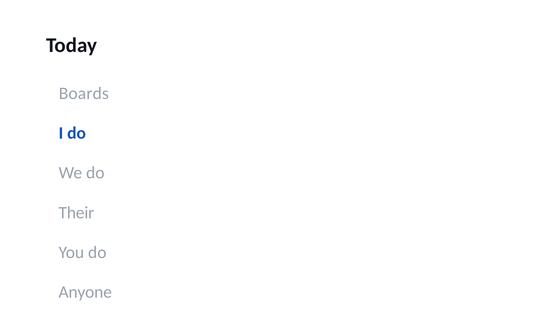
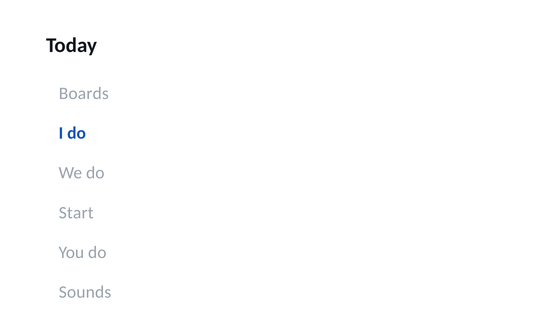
Their: Their -> Start
Anyone: Anyone -> Sounds
